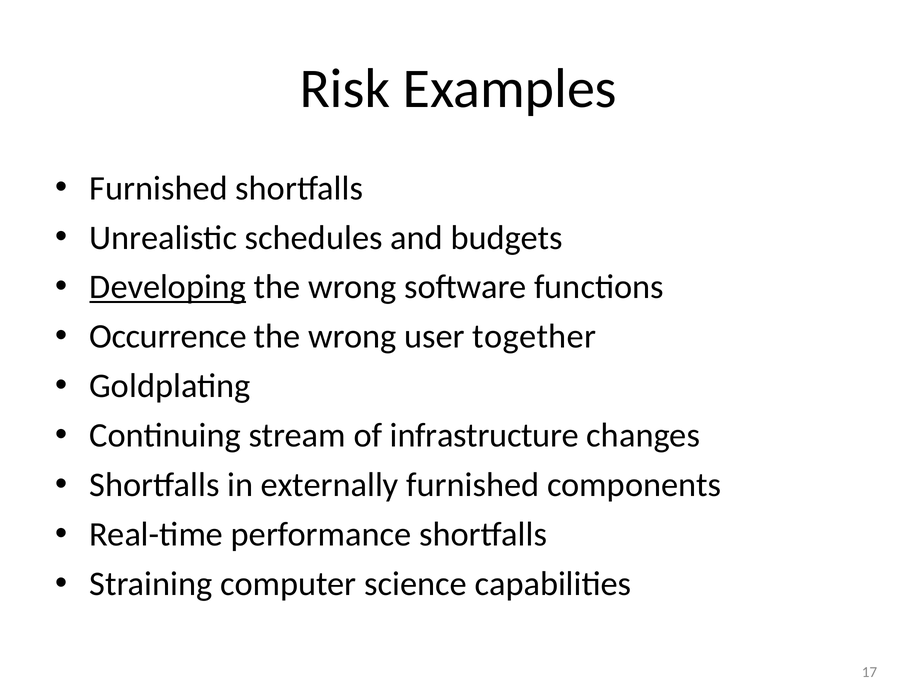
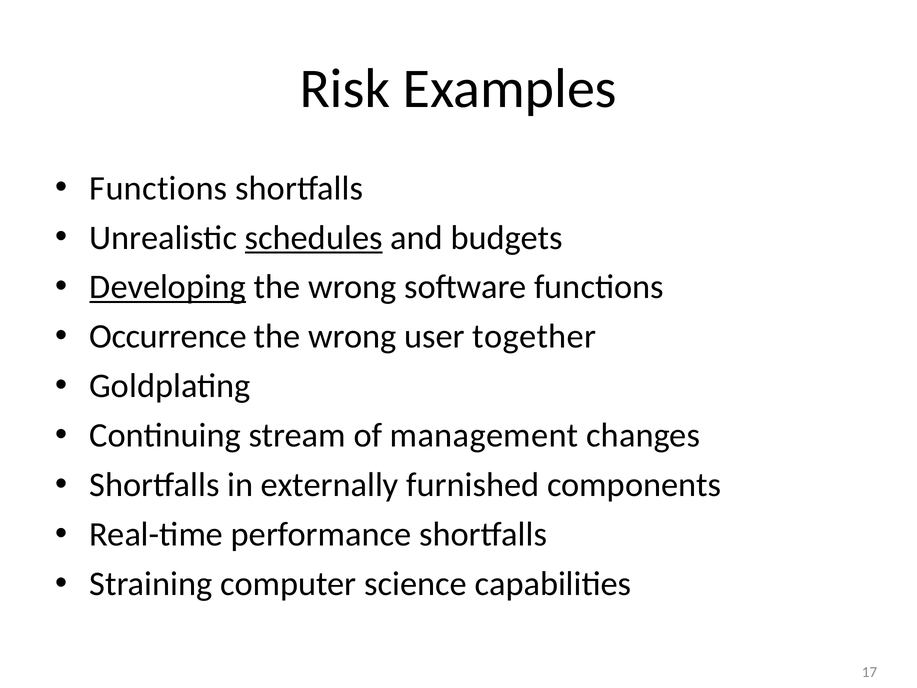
Furnished at (159, 188): Furnished -> Functions
schedules underline: none -> present
infrastructure: infrastructure -> management
